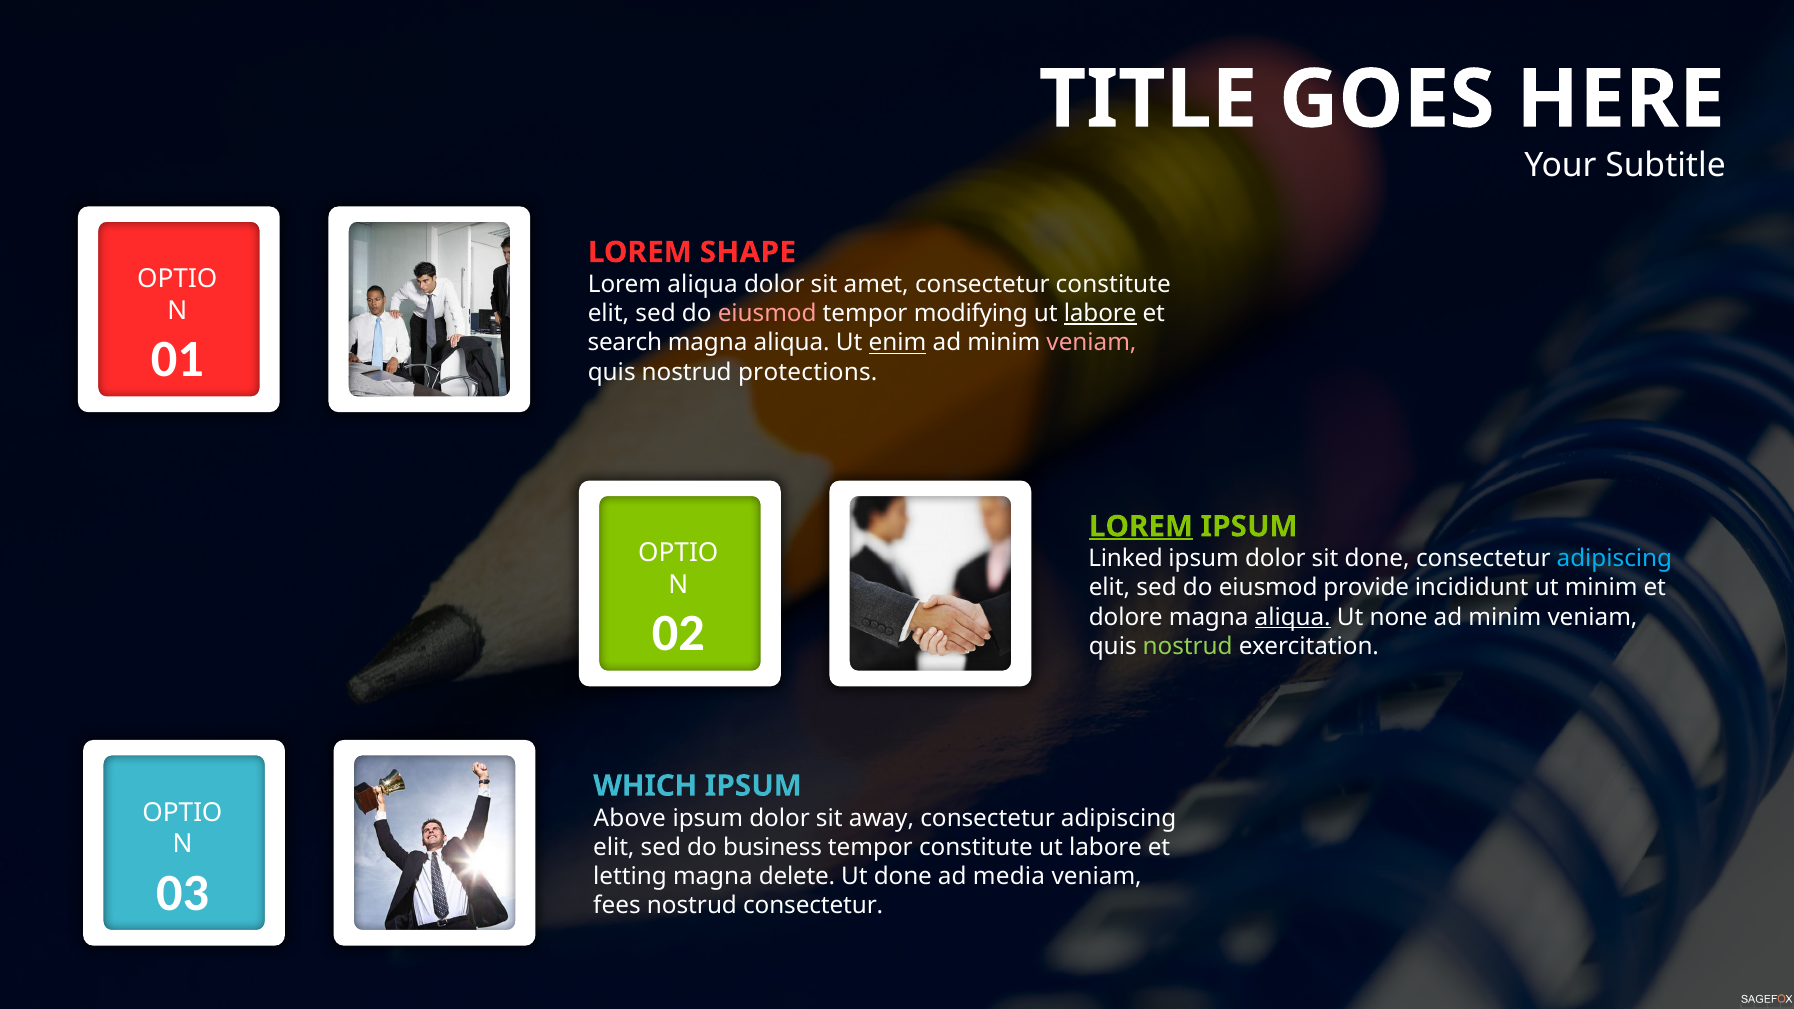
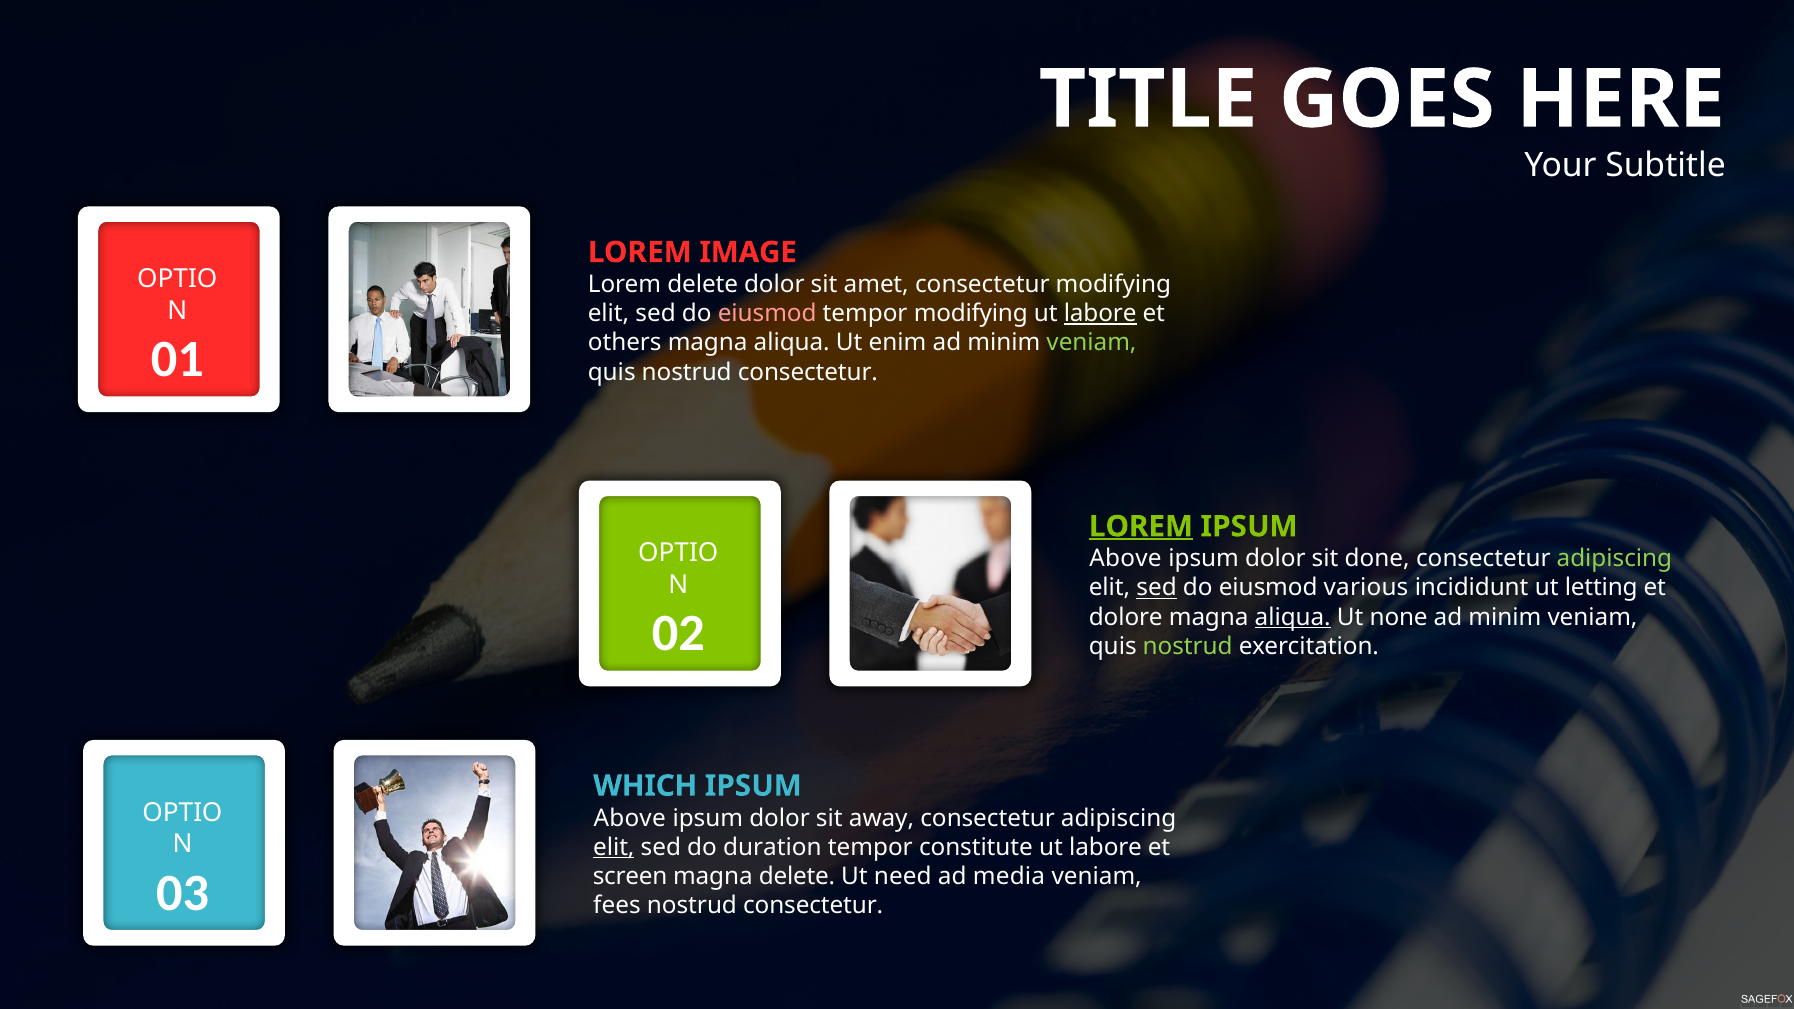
SHAPE: SHAPE -> IMAGE
Lorem aliqua: aliqua -> delete
consectetur constitute: constitute -> modifying
search: search -> others
enim underline: present -> none
veniam at (1091, 343) colour: pink -> light green
quis nostrud protections: protections -> consectetur
Linked at (1126, 559): Linked -> Above
adipiscing at (1614, 559) colour: light blue -> light green
sed at (1157, 588) underline: none -> present
provide: provide -> various
ut minim: minim -> letting
elit at (614, 847) underline: none -> present
business: business -> duration
letting: letting -> screen
Ut done: done -> need
